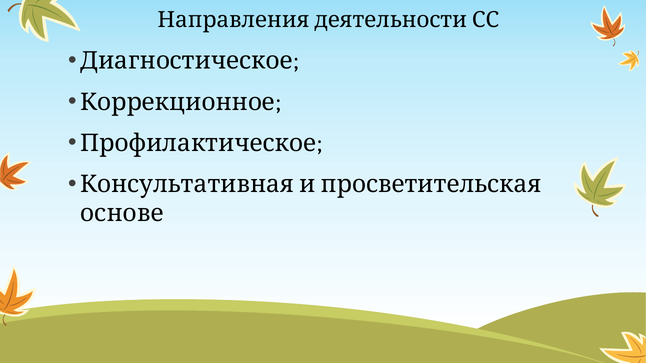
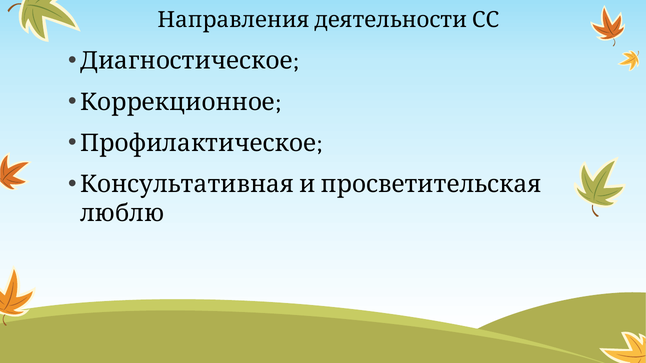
основе: основе -> люблю
